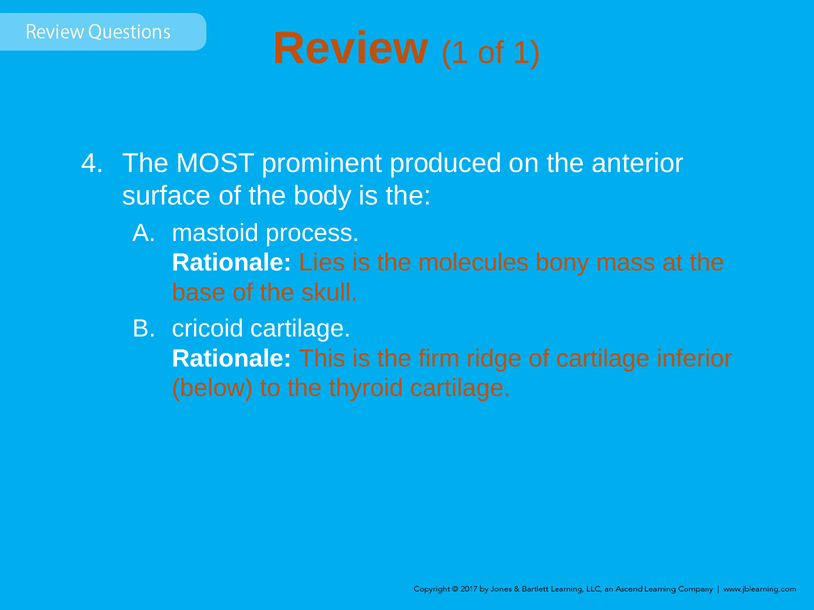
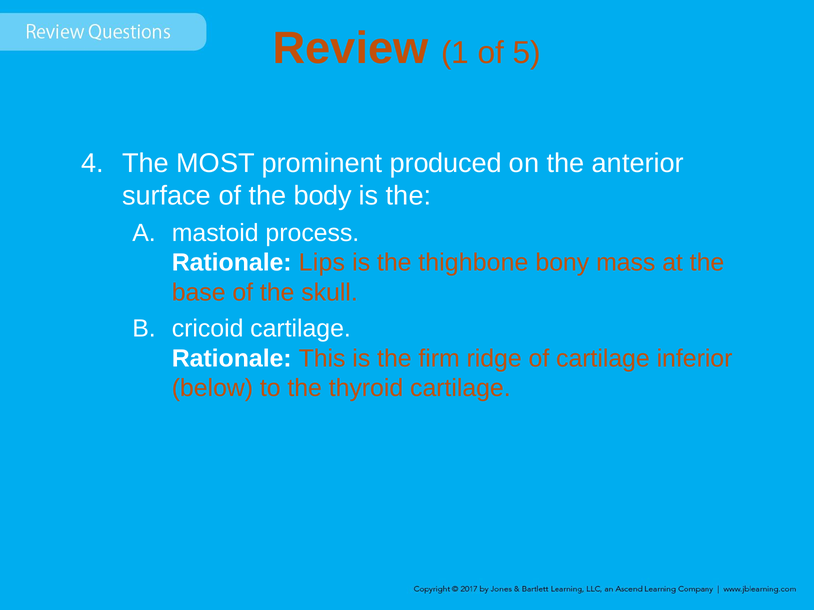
of 1: 1 -> 5
Lies: Lies -> Lips
molecules: molecules -> thighbone
